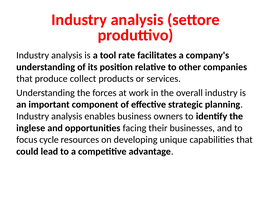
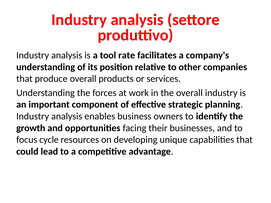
produce collect: collect -> overall
inglese: inglese -> growth
